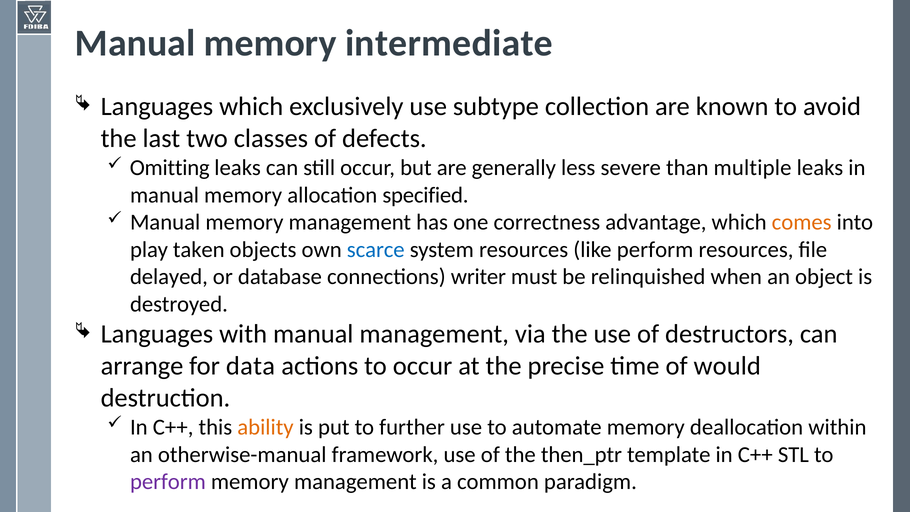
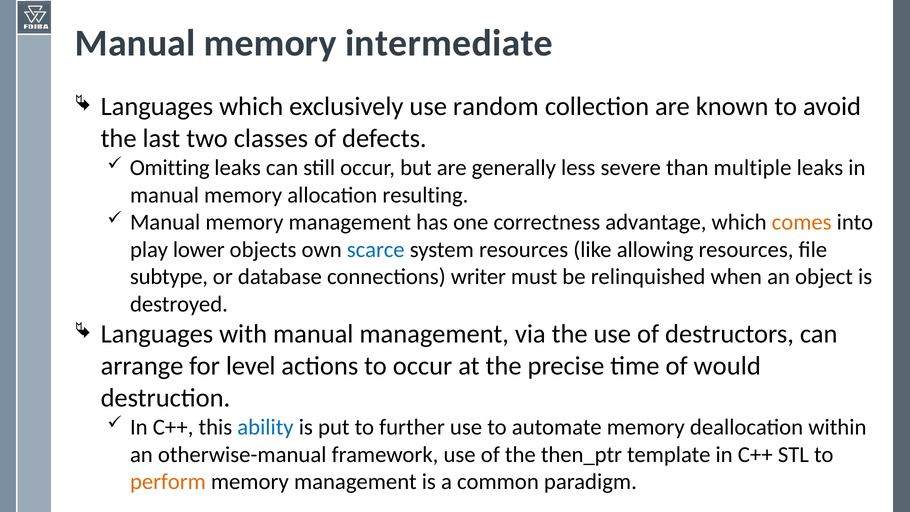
subtype: subtype -> random
specified: specified -> resulting
taken: taken -> lower
like perform: perform -> allowing
delayed: delayed -> subtype
data: data -> level
ability colour: orange -> blue
perform at (168, 482) colour: purple -> orange
